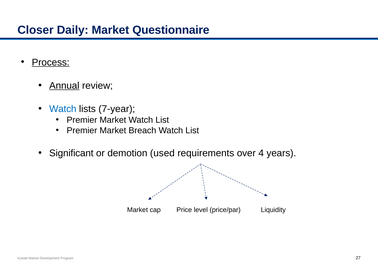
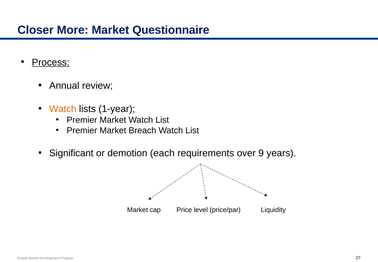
Daily: Daily -> More
Annual underline: present -> none
Watch at (63, 109) colour: blue -> orange
7-year: 7-year -> 1-year
used: used -> each
4: 4 -> 9
